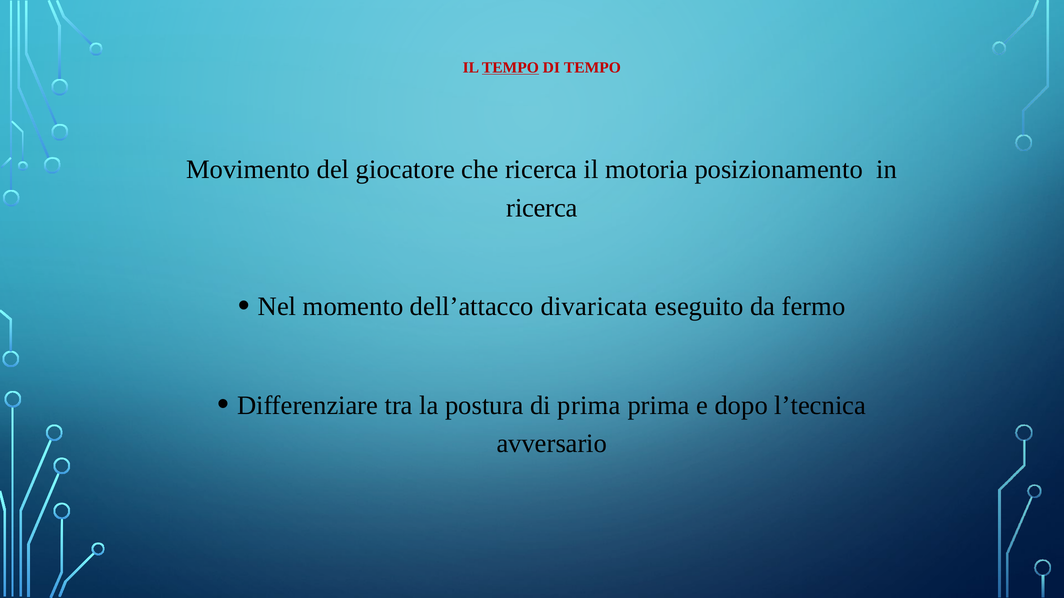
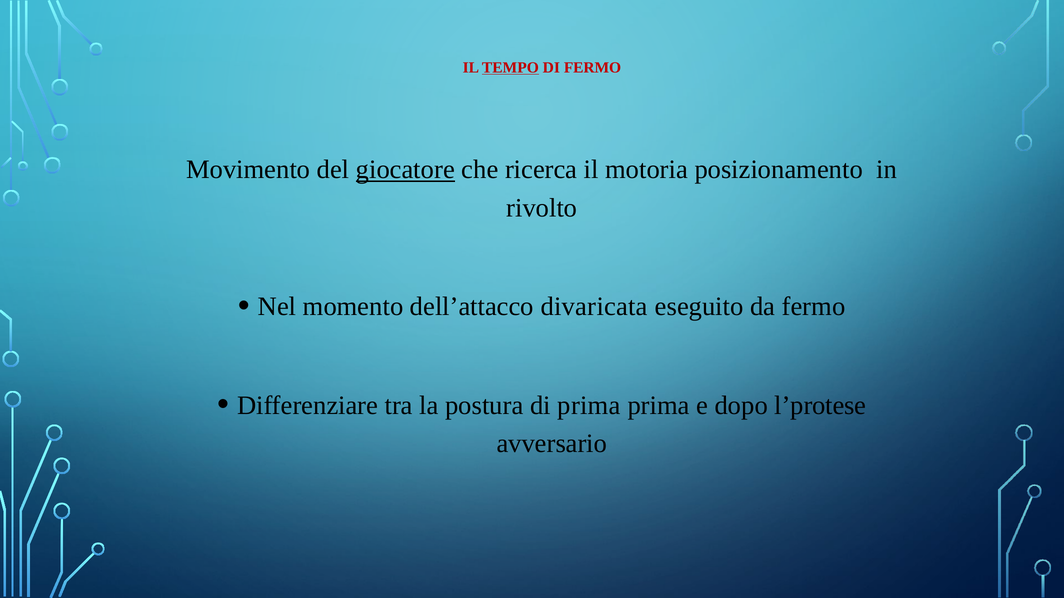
DI TEMPO: TEMPO -> FERMO
giocatore underline: none -> present
ricerca at (542, 208): ricerca -> rivolto
l’tecnica: l’tecnica -> l’protese
